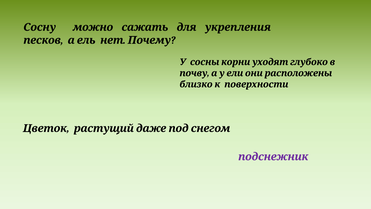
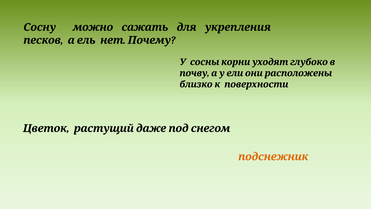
подснежник colour: purple -> orange
